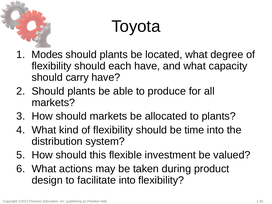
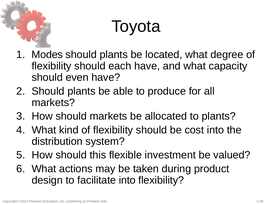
carry: carry -> even
time: time -> cost
